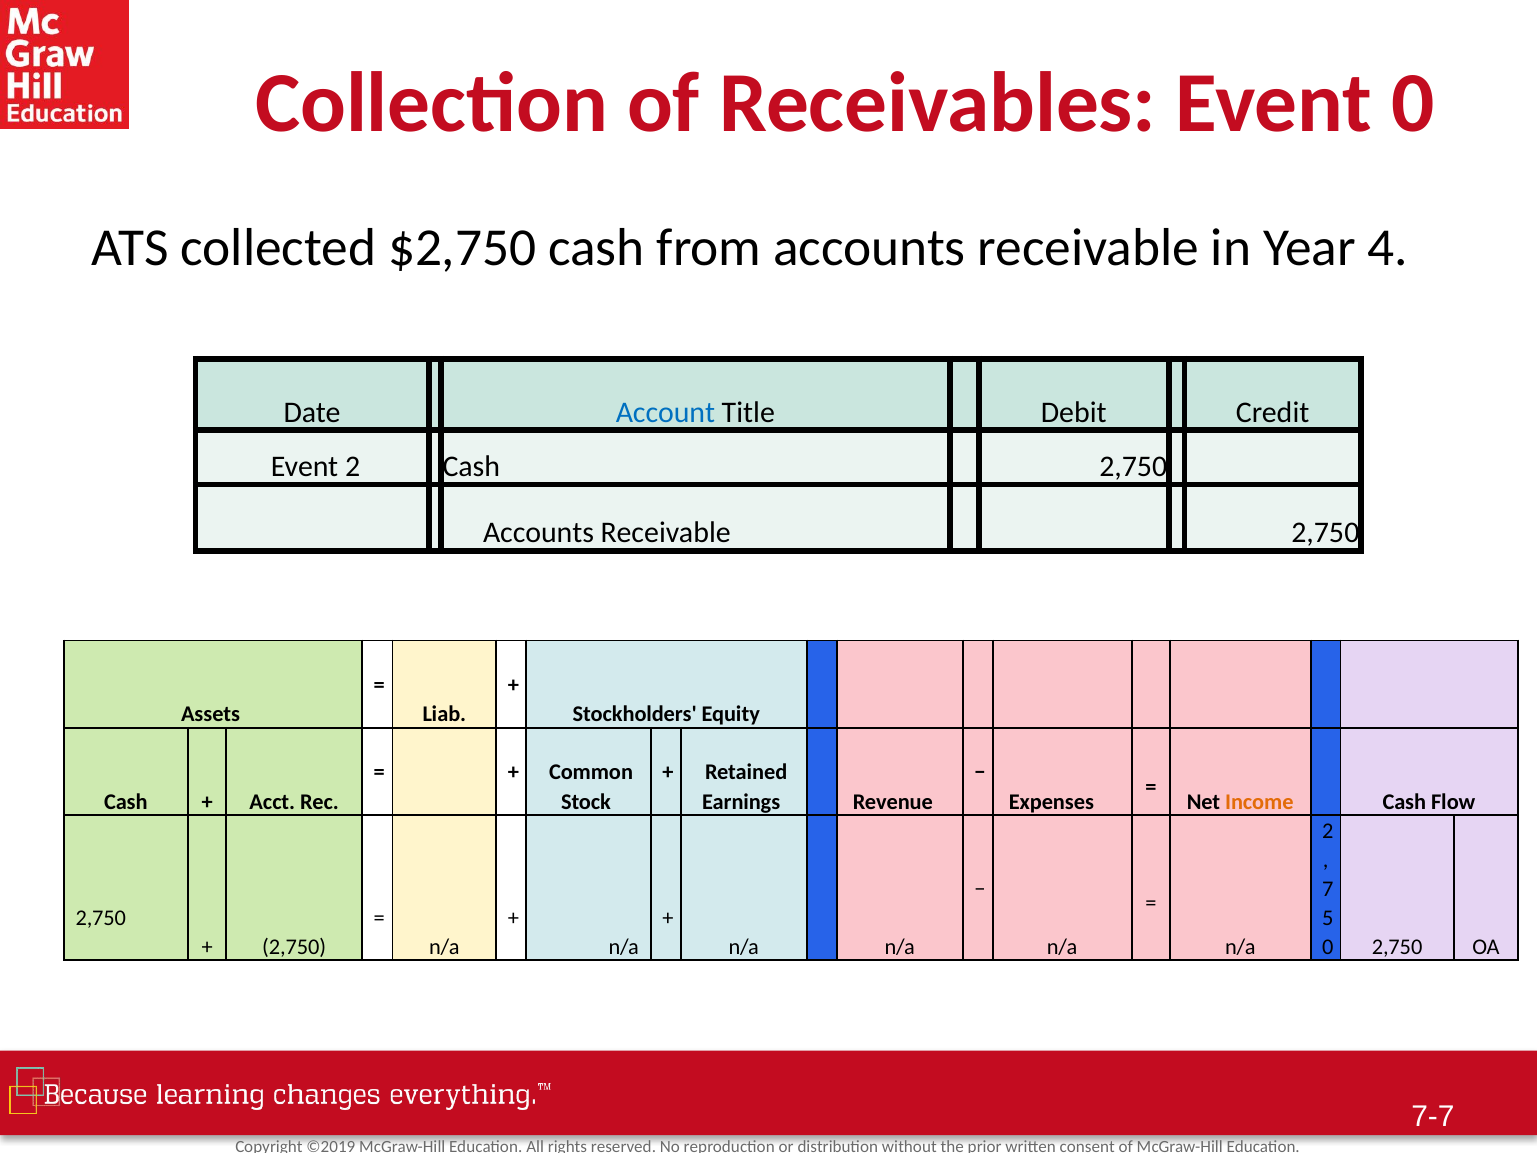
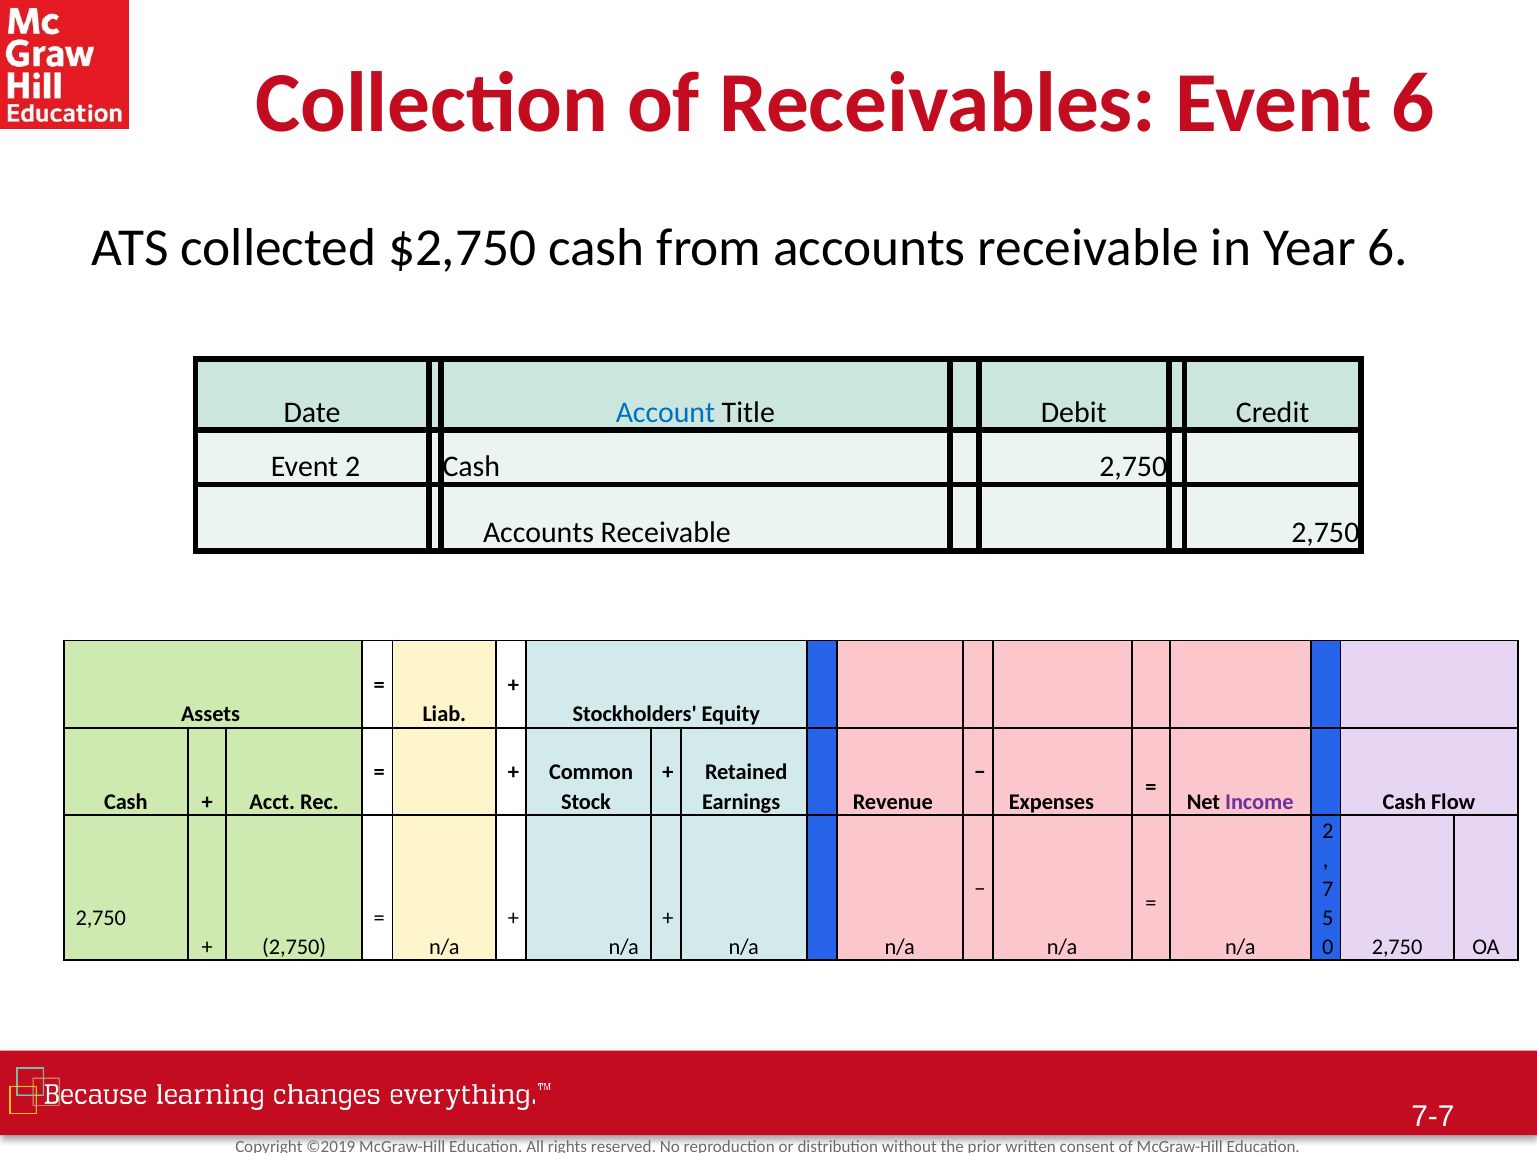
Event 0: 0 -> 6
Year 4: 4 -> 6
Income colour: orange -> purple
